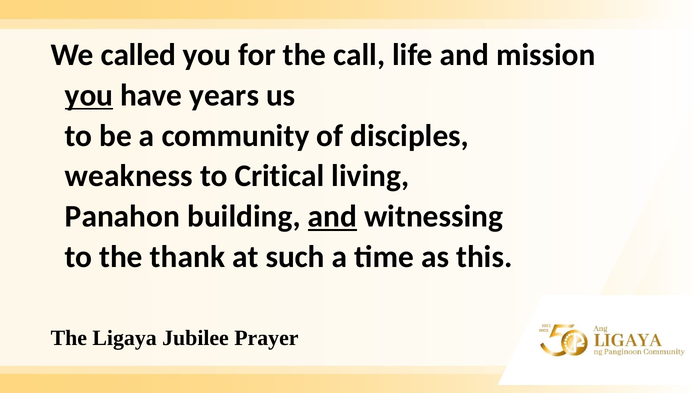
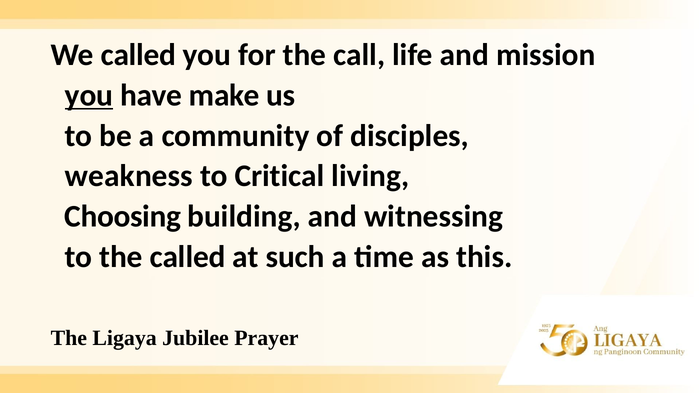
years: years -> make
Panahon: Panahon -> Choosing
and at (333, 217) underline: present -> none
the thank: thank -> called
